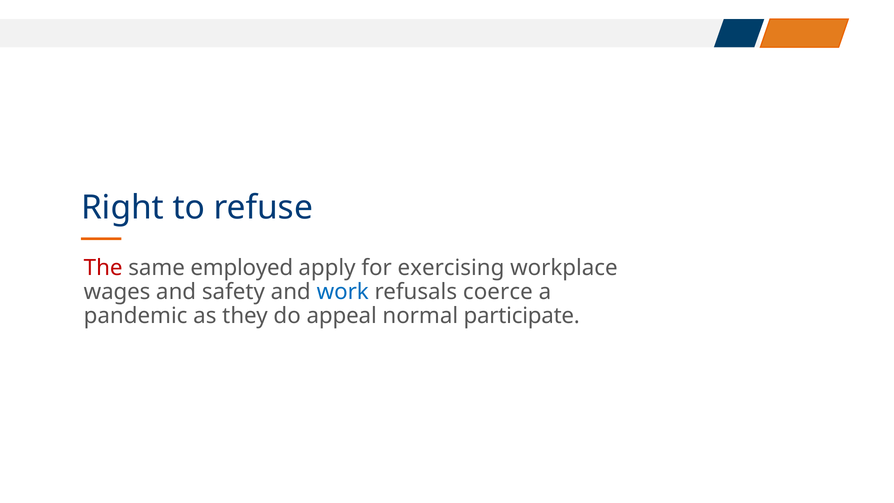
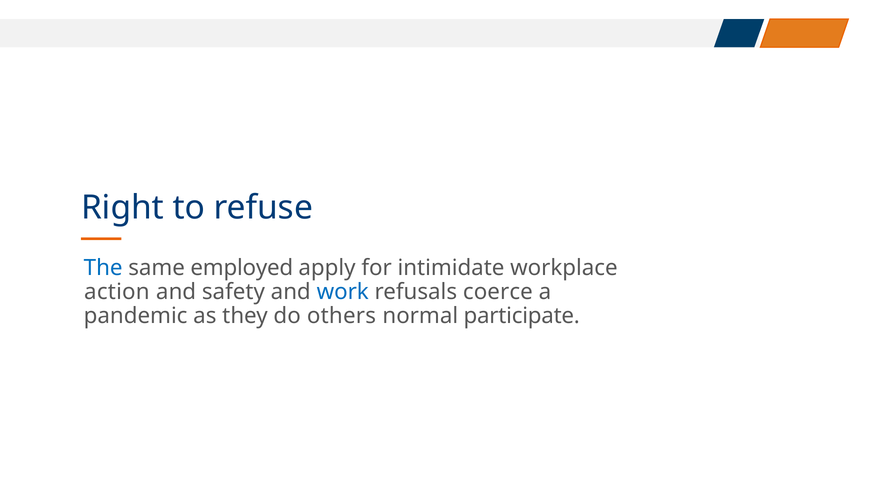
The colour: red -> blue
exercising: exercising -> intimidate
wages: wages -> action
appeal: appeal -> others
